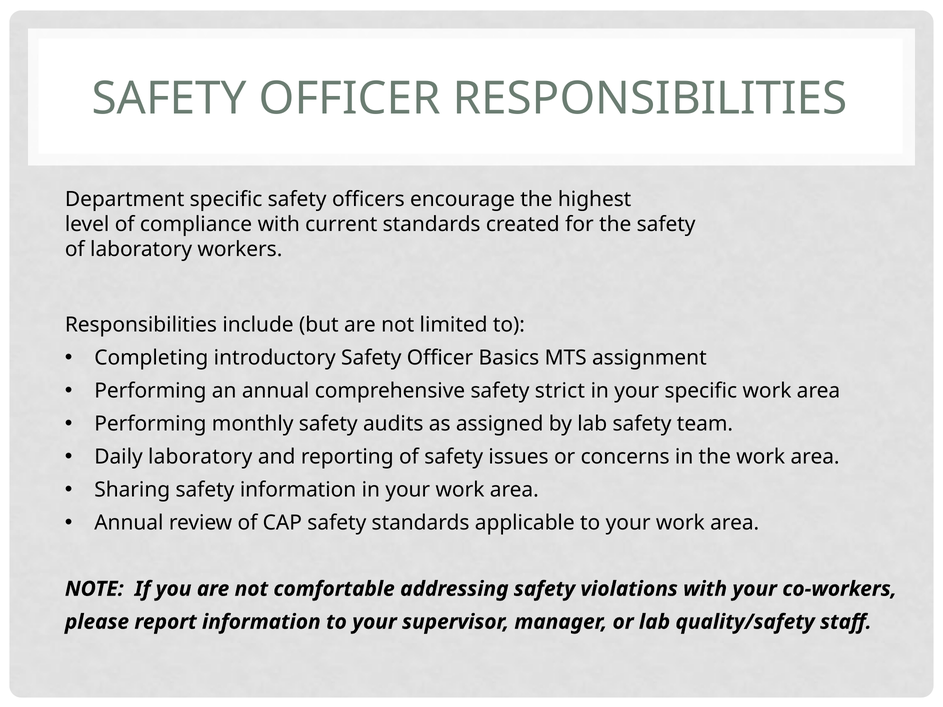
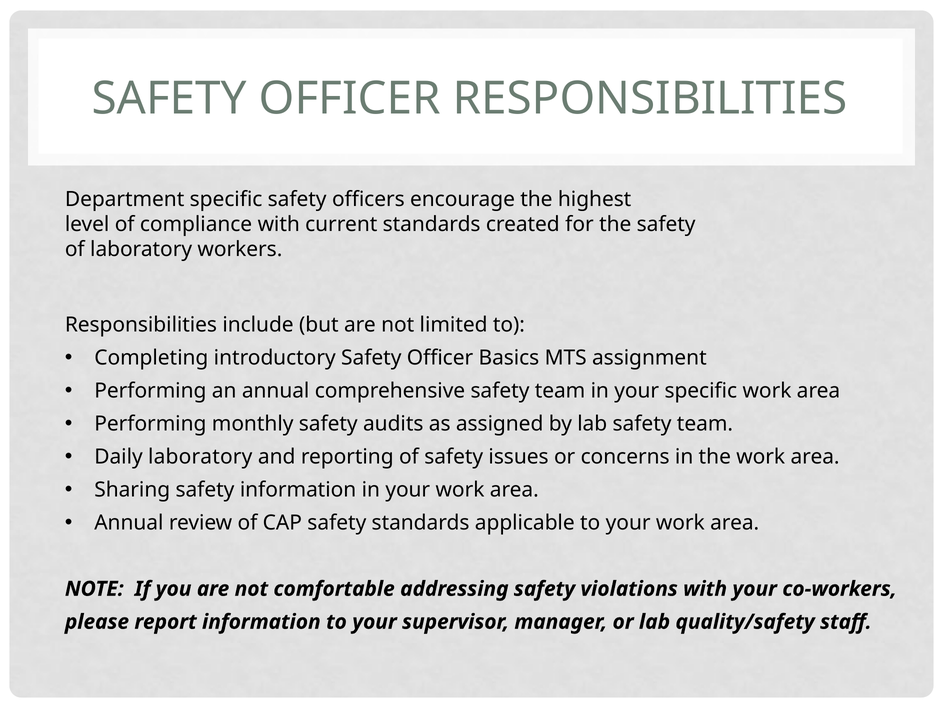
comprehensive safety strict: strict -> team
